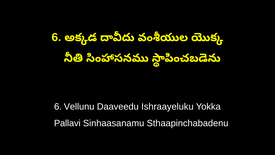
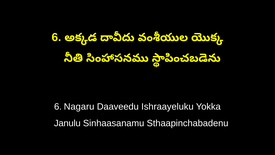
Vellunu: Vellunu -> Nagaru
Pallavi: Pallavi -> Janulu
